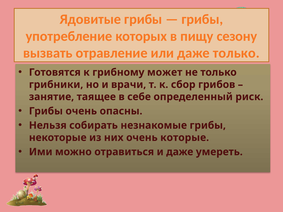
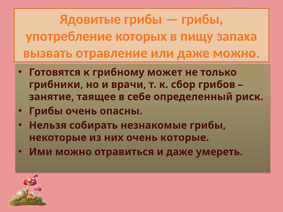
сезону: сезону -> запаха
даже только: только -> можно
